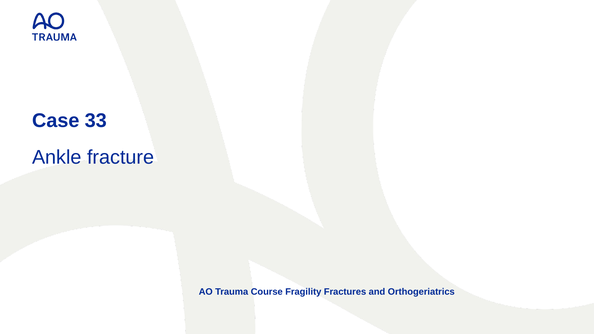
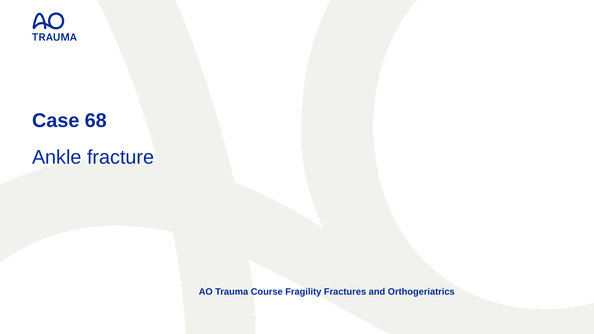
33: 33 -> 68
